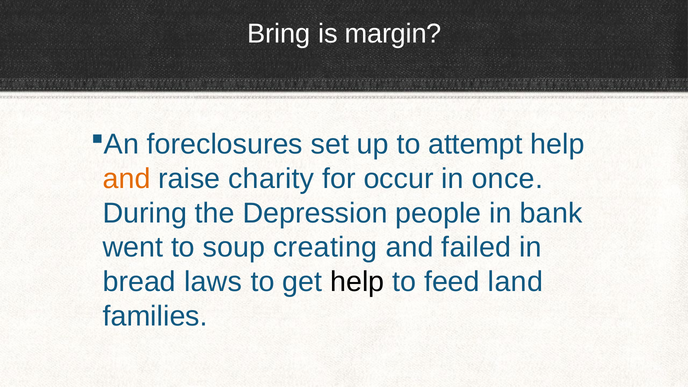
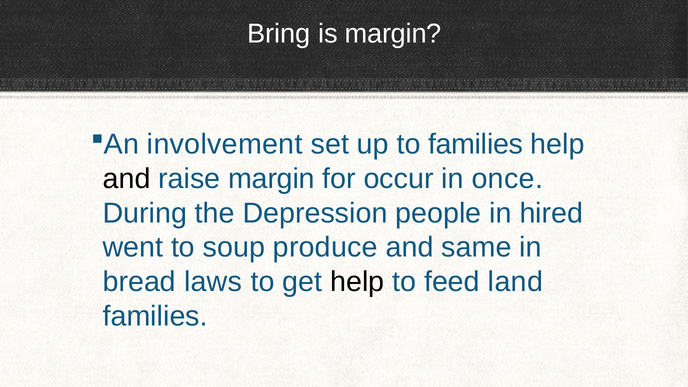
foreclosures: foreclosures -> involvement
to attempt: attempt -> families
and at (127, 179) colour: orange -> black
raise charity: charity -> margin
bank: bank -> hired
creating: creating -> produce
failed: failed -> same
